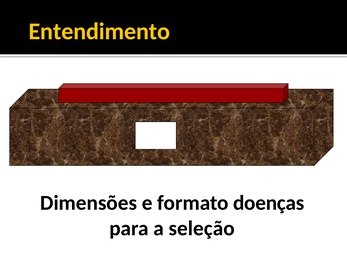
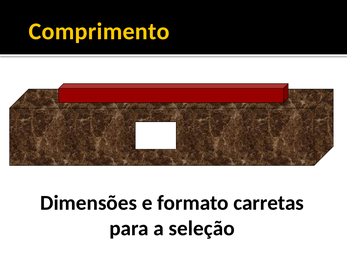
Entendimento: Entendimento -> Comprimento
doenças: doenças -> carretas
